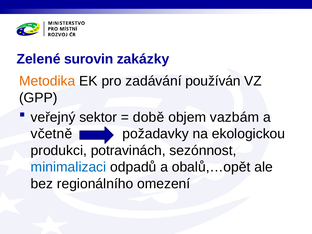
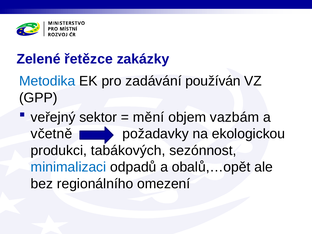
surovin: surovin -> řetězce
Metodika colour: orange -> blue
době: době -> mění
potravinách: potravinách -> tabákových
